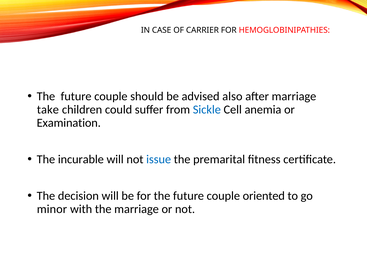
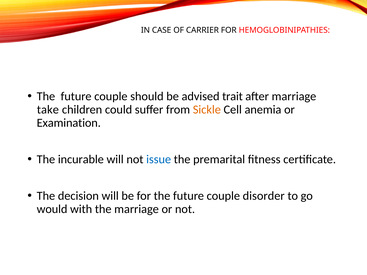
also: also -> trait
Sickle colour: blue -> orange
oriented: oriented -> disorder
minor: minor -> would
